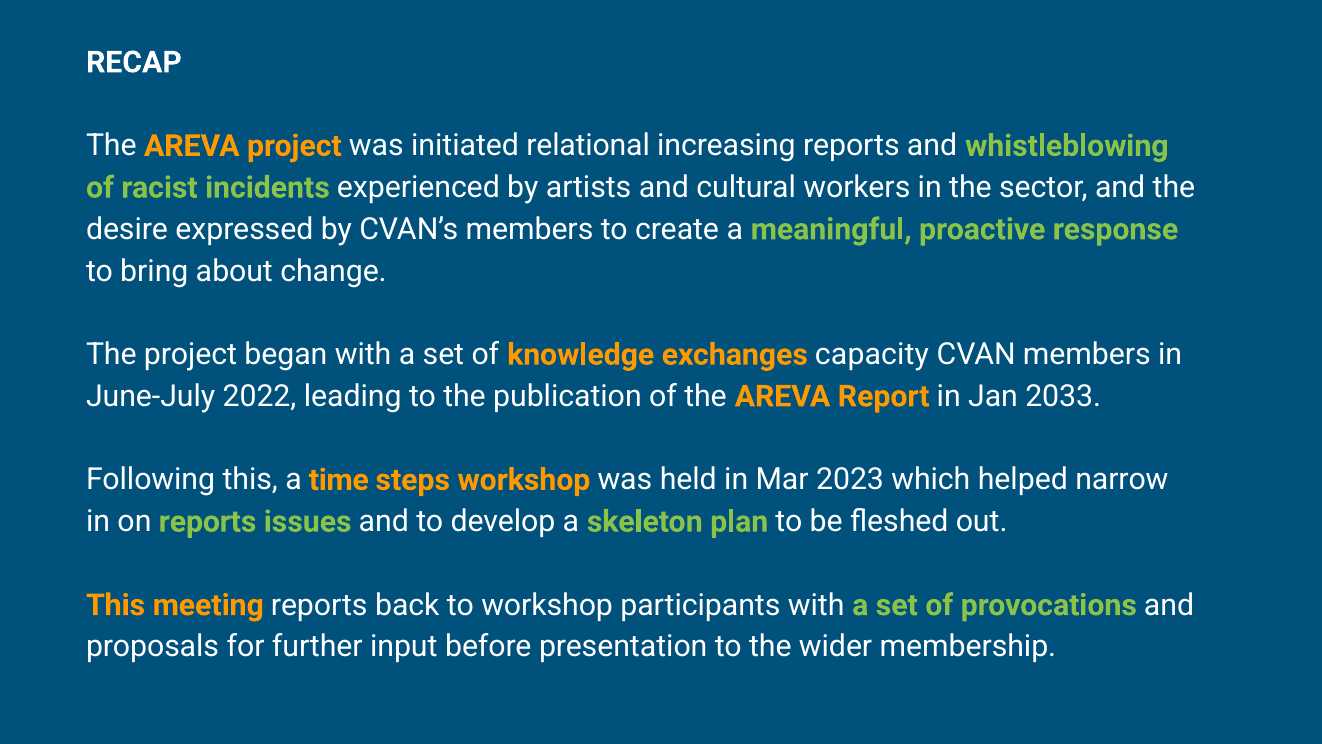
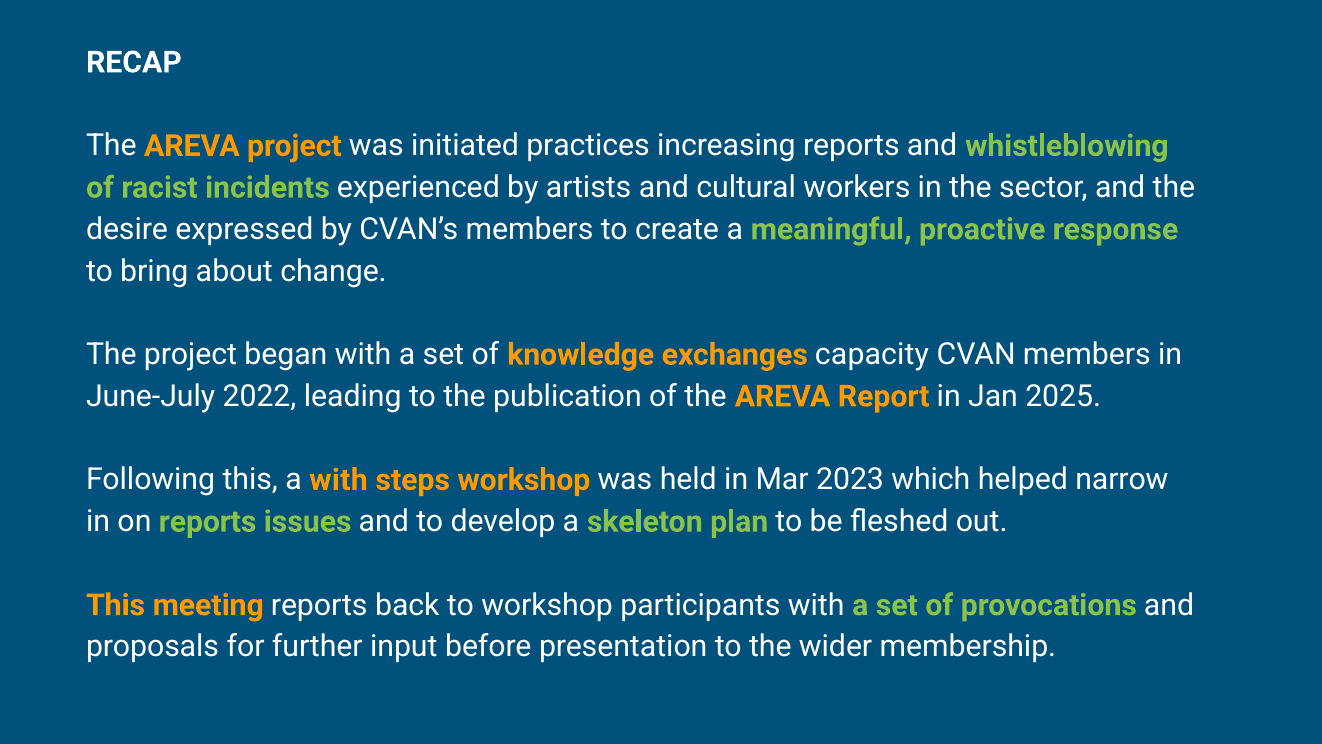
relational: relational -> practices
2033: 2033 -> 2025
a time: time -> with
